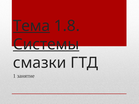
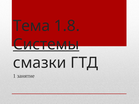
Тема underline: present -> none
